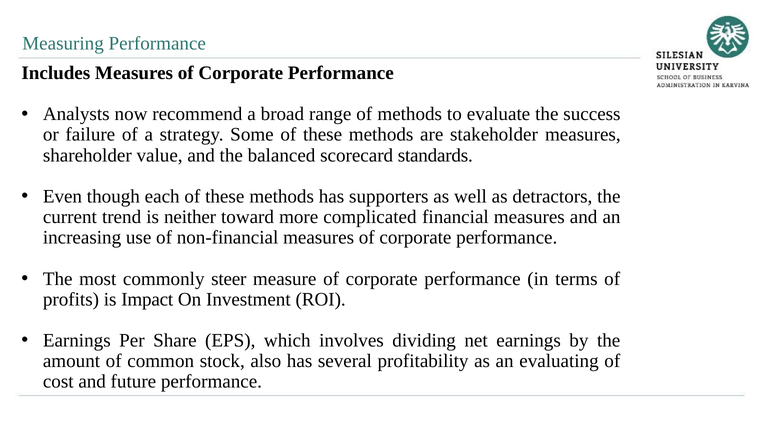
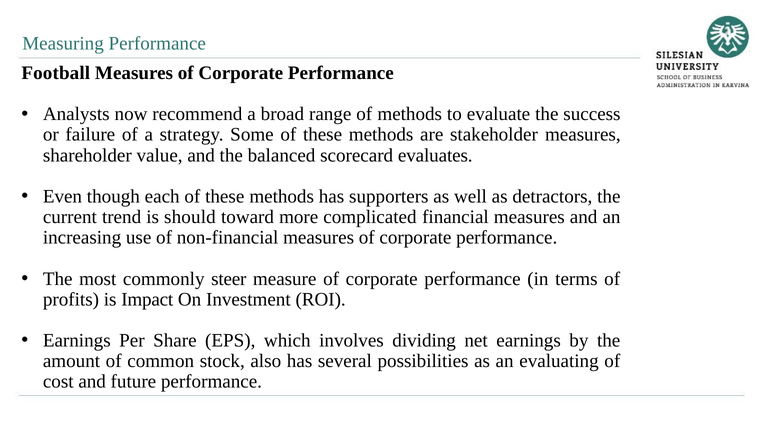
Includes: Includes -> Football
standards: standards -> evaluates
neither: neither -> should
profitability: profitability -> possibilities
